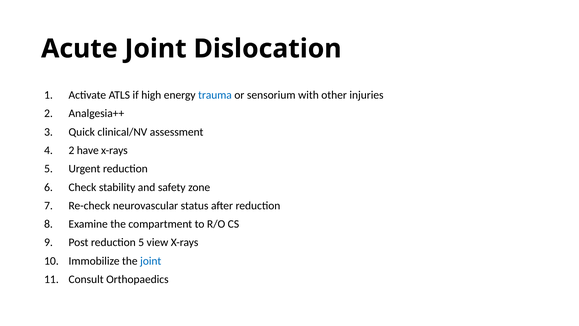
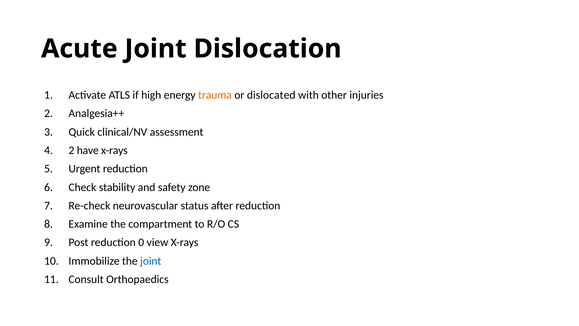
trauma colour: blue -> orange
sensorium: sensorium -> dislocated
reduction 5: 5 -> 0
